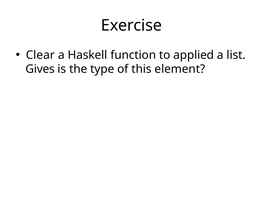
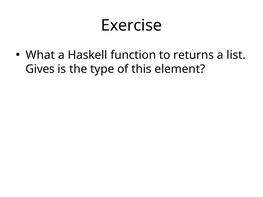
Clear: Clear -> What
applied: applied -> returns
